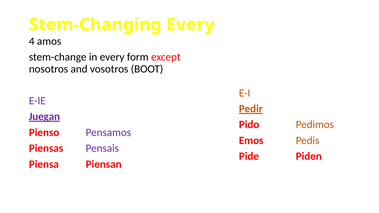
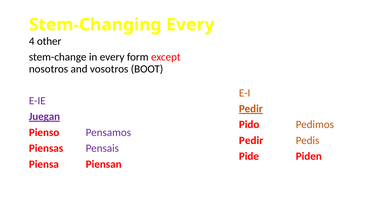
amos: amos -> other
Emos at (251, 141): Emos -> Pedir
